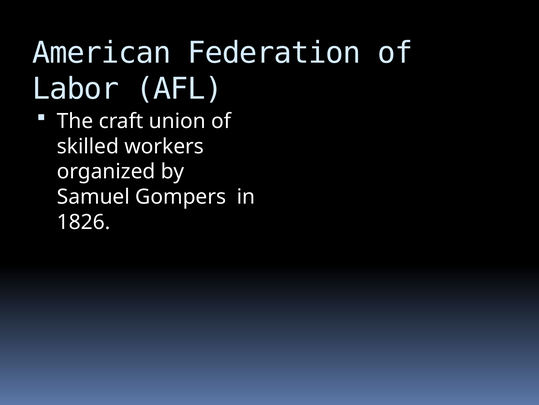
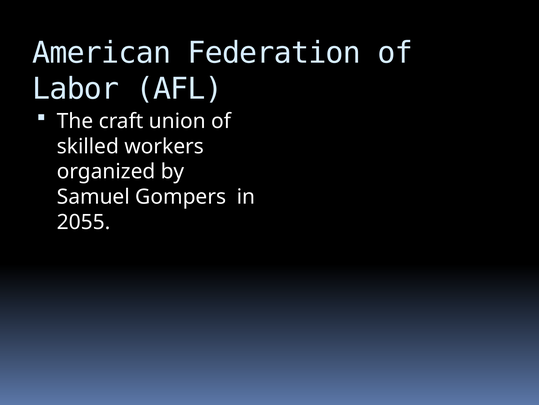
1826: 1826 -> 2055
